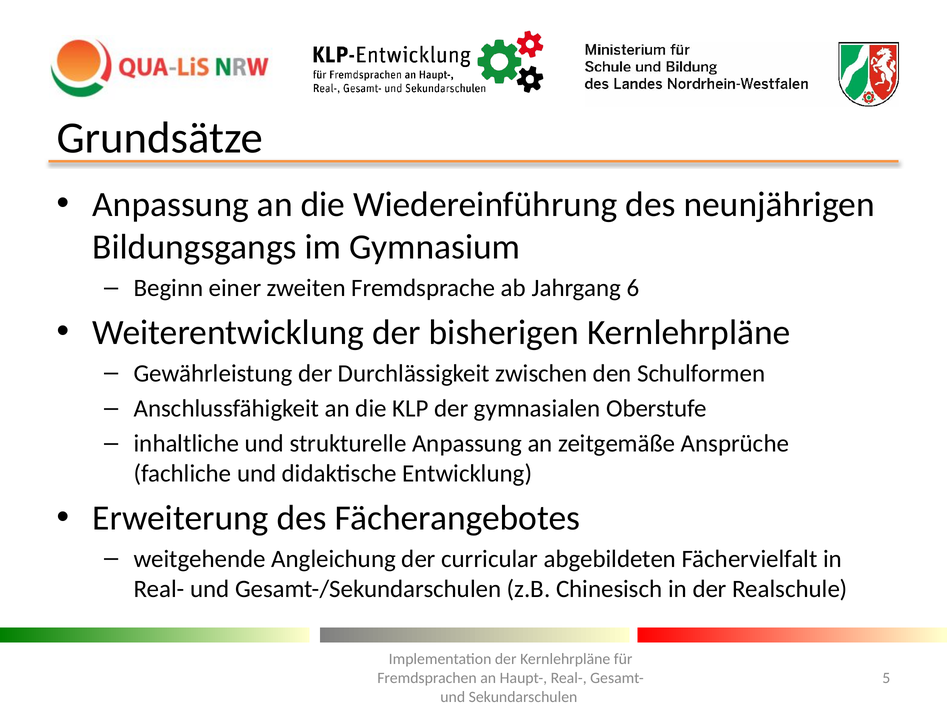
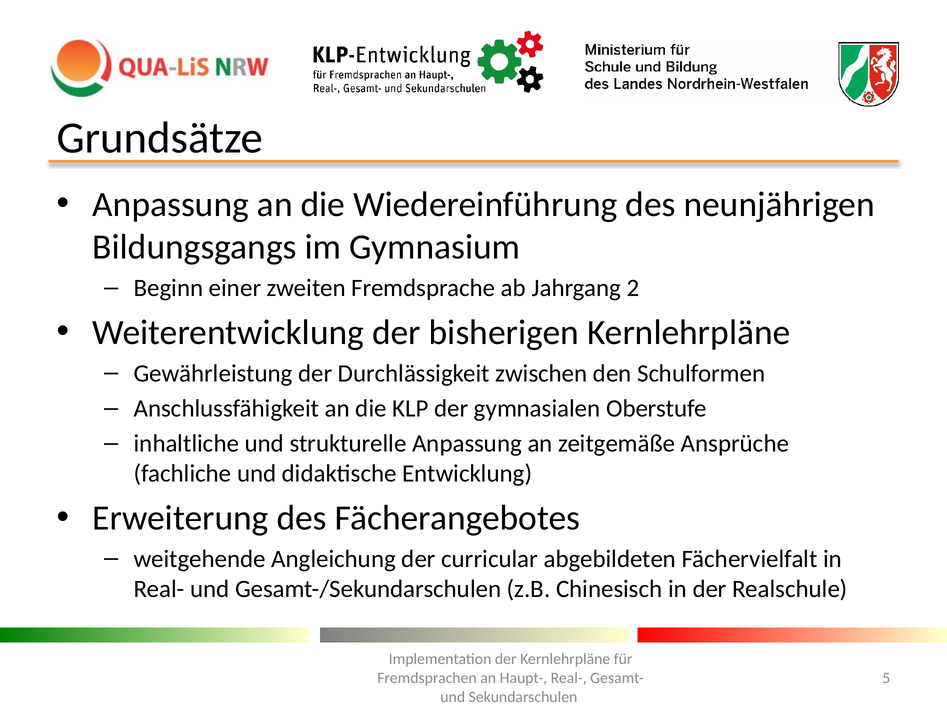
6: 6 -> 2
